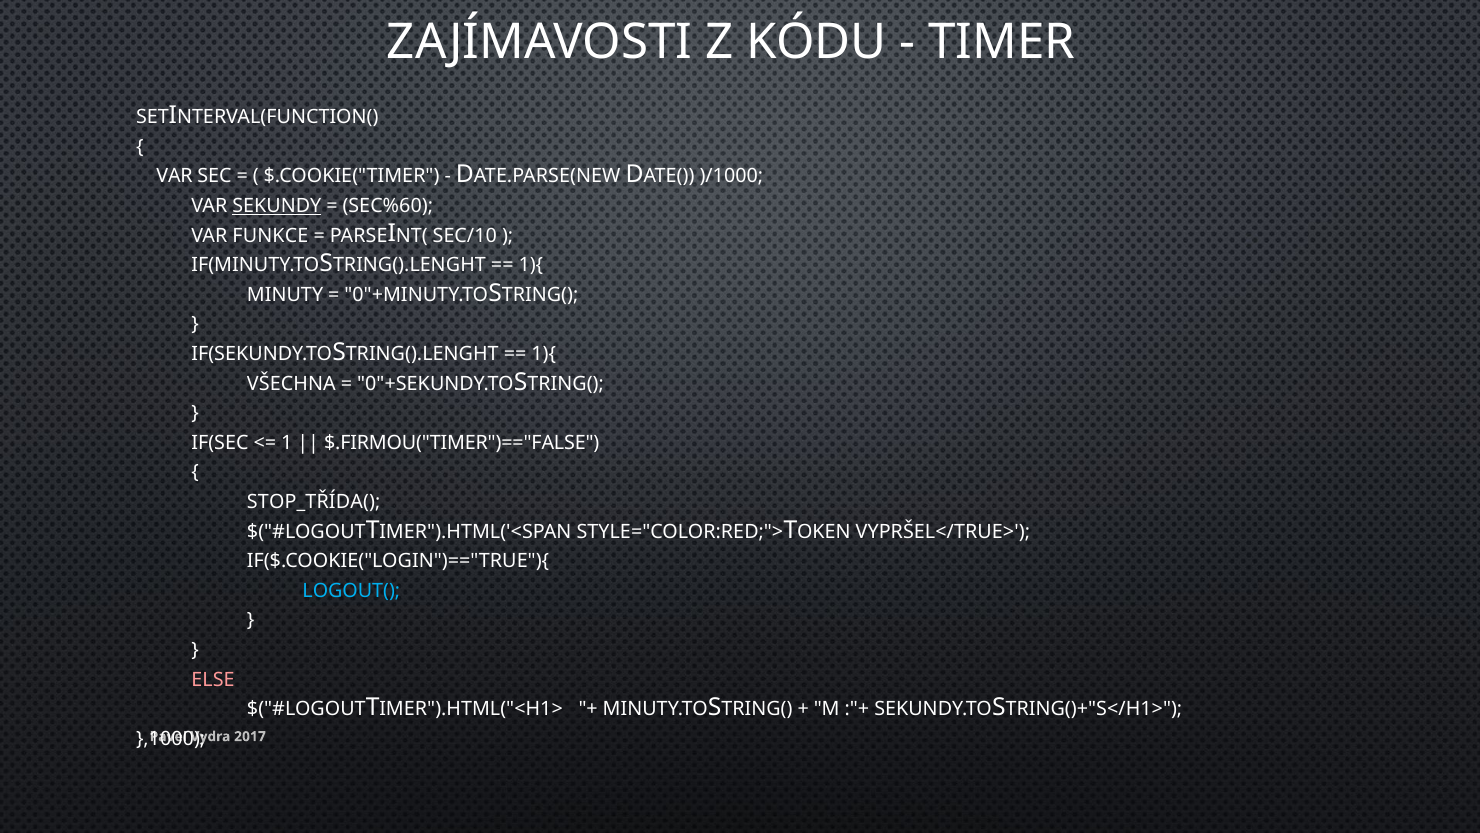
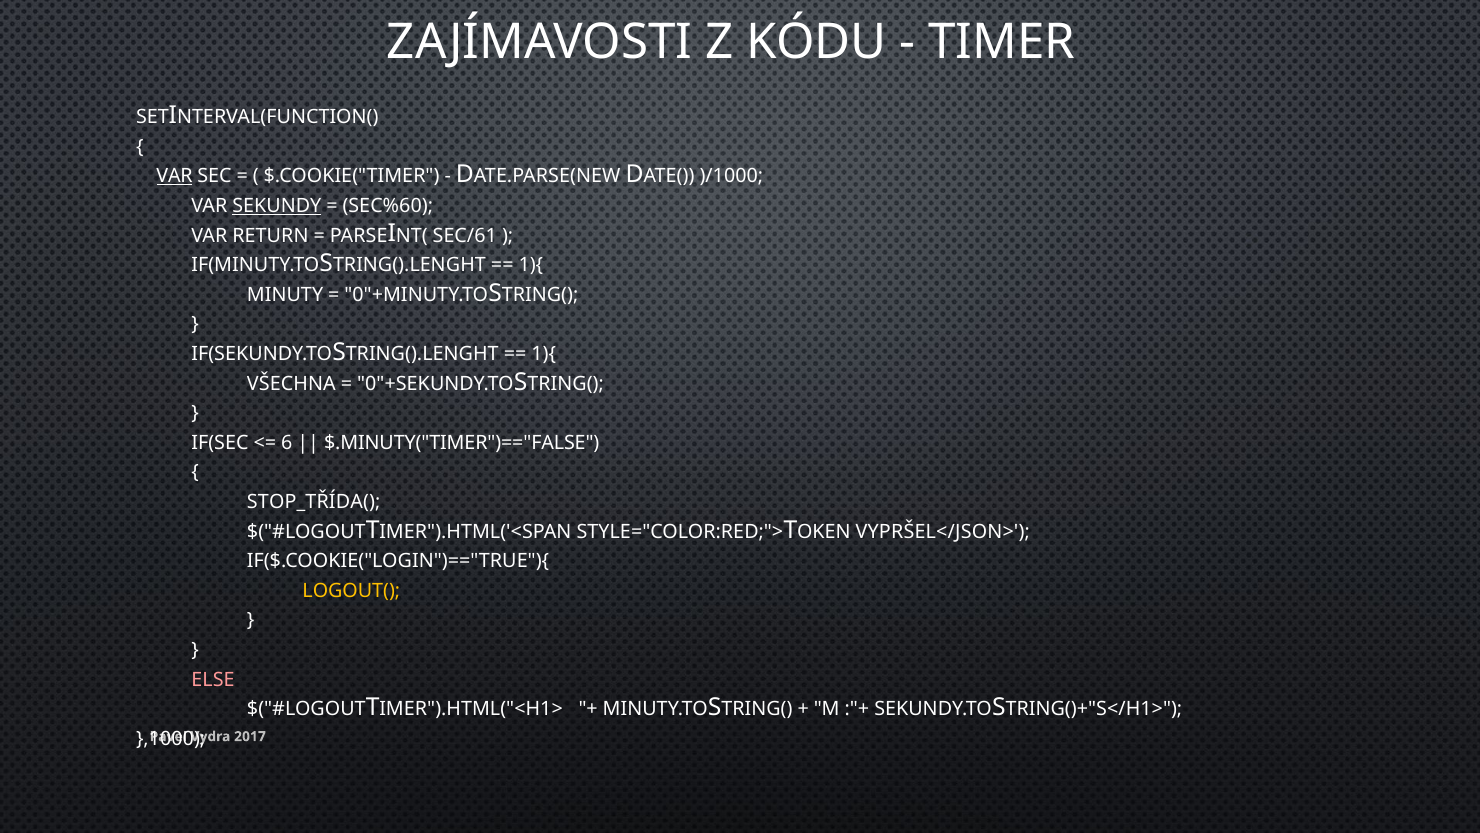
VAR at (175, 176) underline: none -> present
FUNKCE: FUNKCE -> RETURN
SEC/10: SEC/10 -> SEC/61
1: 1 -> 6
$.FIRMOU("TIMER")=="FALSE: $.FIRMOU("TIMER")=="FALSE -> $.MINUTY("TIMER")=="FALSE
VYPRŠEL</TRUE>: VYPRŠEL</TRUE> -> VYPRŠEL</JSON>
LOGOUT( colour: light blue -> yellow
